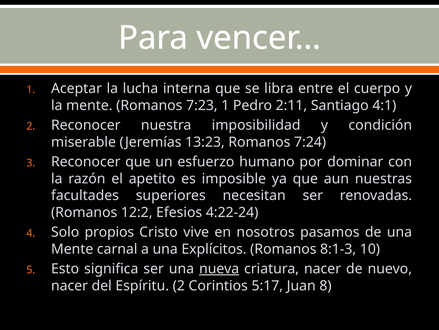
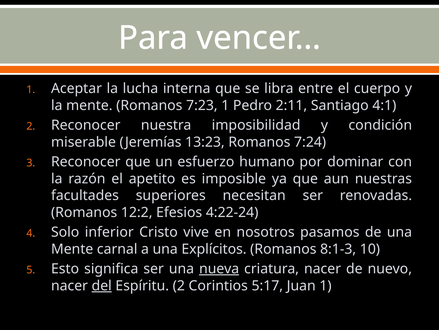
propios: propios -> inferior
del underline: none -> present
Juan 8: 8 -> 1
